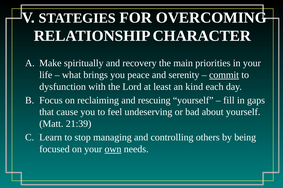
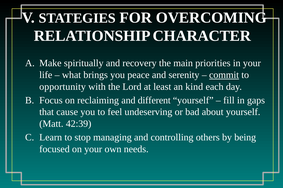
dysfunction: dysfunction -> opportunity
rescuing: rescuing -> different
21:39: 21:39 -> 42:39
own underline: present -> none
